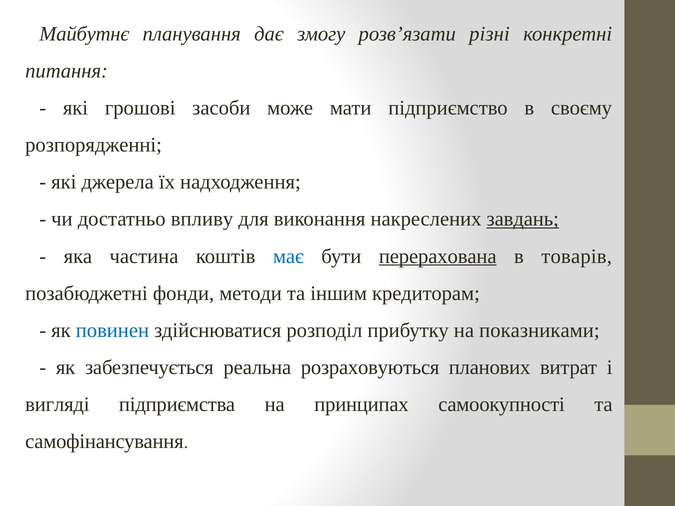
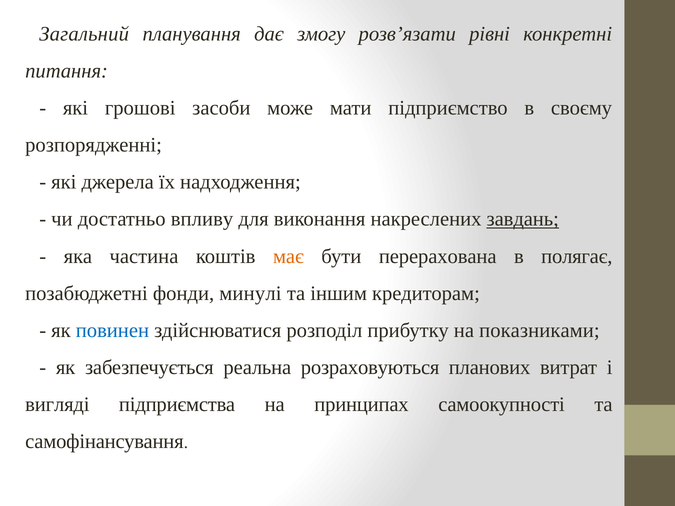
Майбутнє: Майбутнє -> Загальний
різні: різні -> рівні
має colour: blue -> orange
перерахована underline: present -> none
товарів: товарів -> полягає
методи: методи -> минулі
